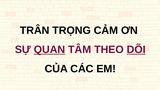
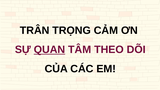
DÕI underline: present -> none
